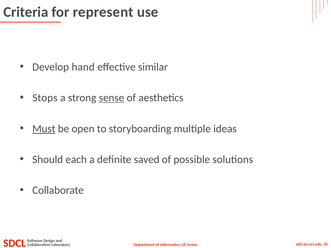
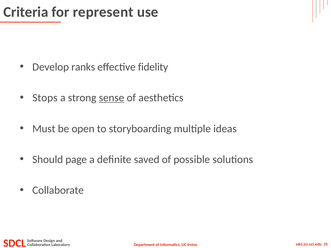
hand: hand -> ranks
similar: similar -> fidelity
Must underline: present -> none
each: each -> page
